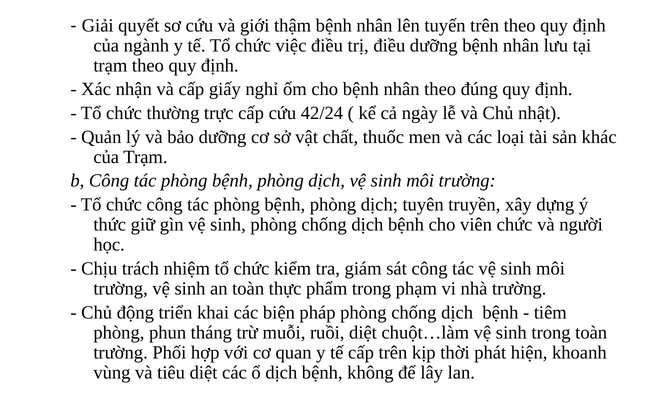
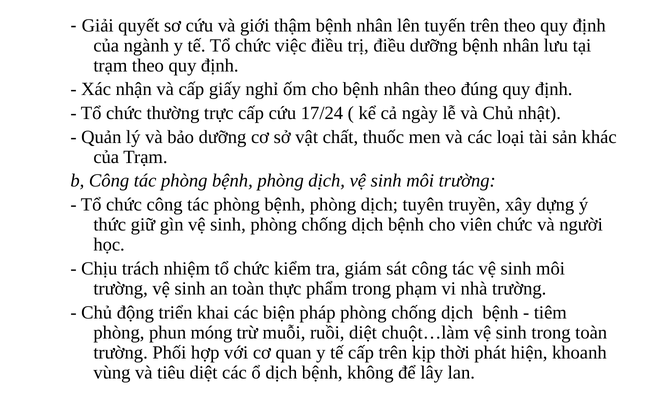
42/24: 42/24 -> 17/24
tháng: tháng -> móng
